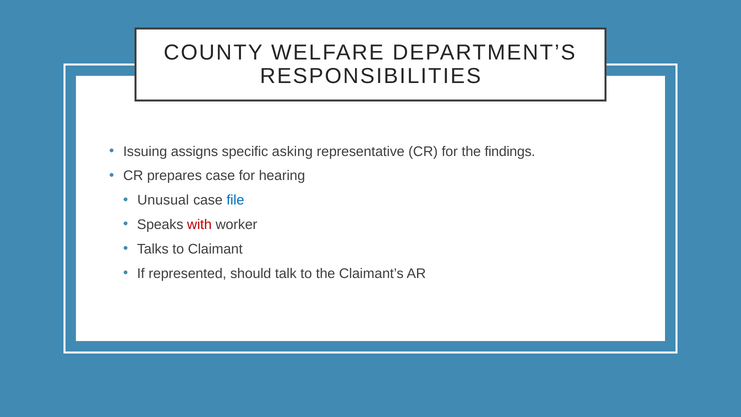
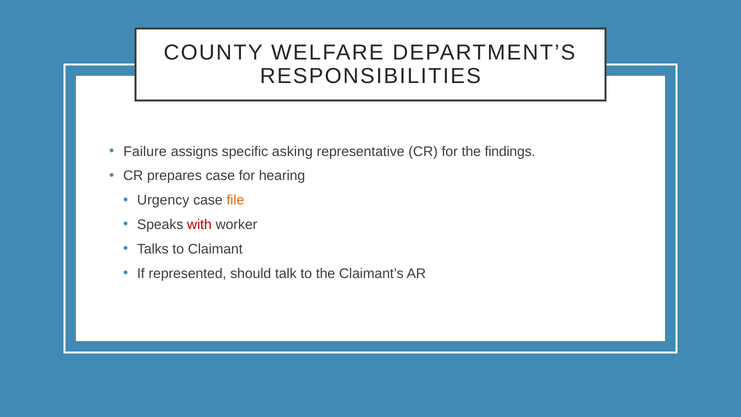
Issuing: Issuing -> Failure
Unusual: Unusual -> Urgency
file colour: blue -> orange
